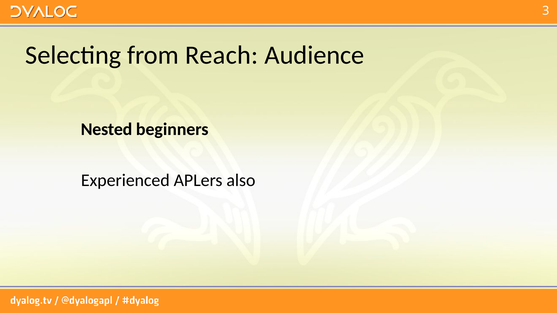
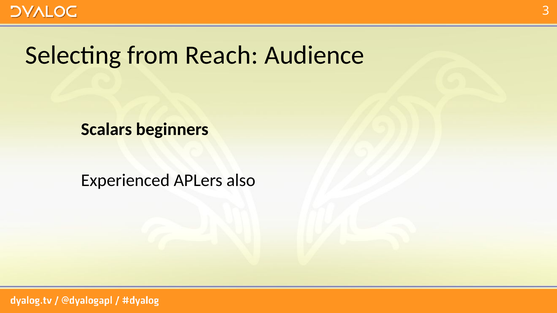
Nested: Nested -> Scalars
